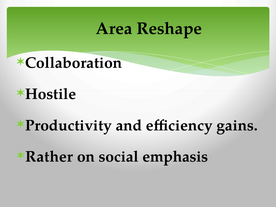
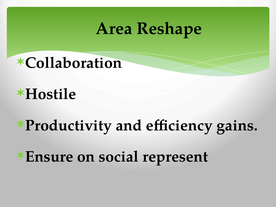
Rather: Rather -> Ensure
emphasis: emphasis -> represent
